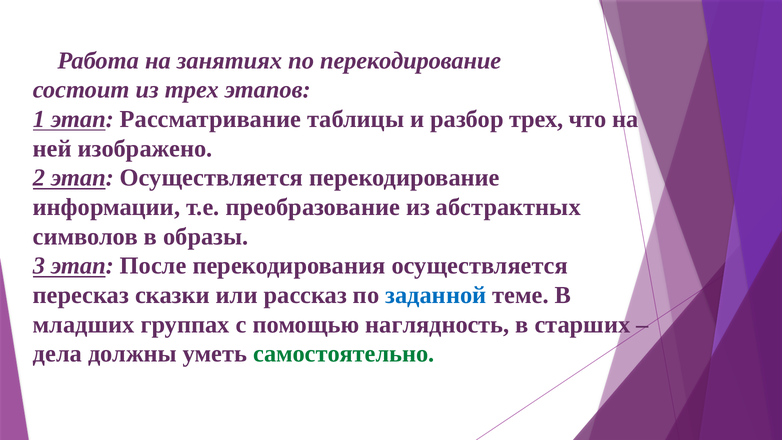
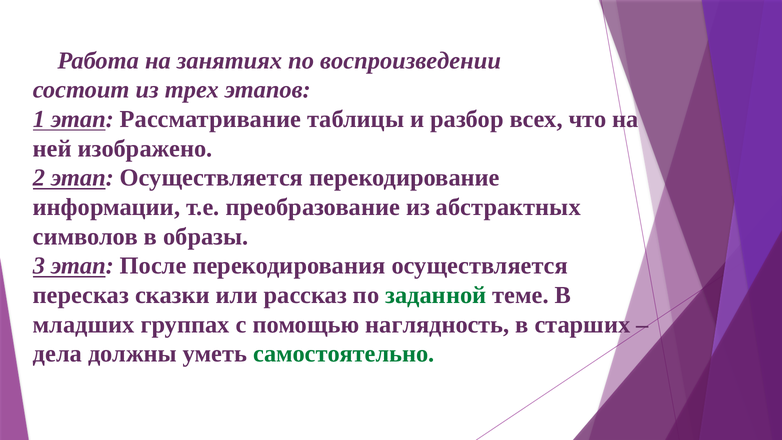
по перекодирование: перекодирование -> воспроизведении
разбор трех: трех -> всех
заданной colour: blue -> green
